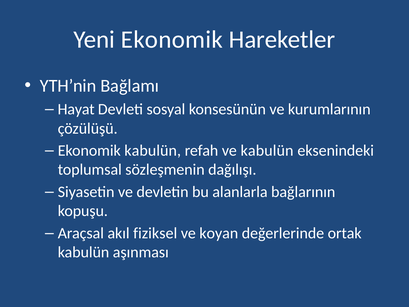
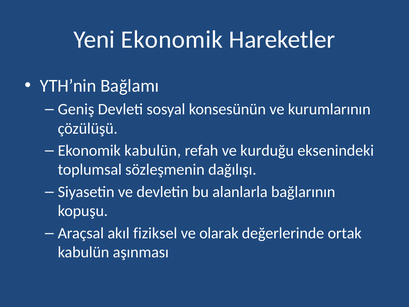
Hayat: Hayat -> Geniş
ve kabulün: kabulün -> kurduğu
koyan: koyan -> olarak
